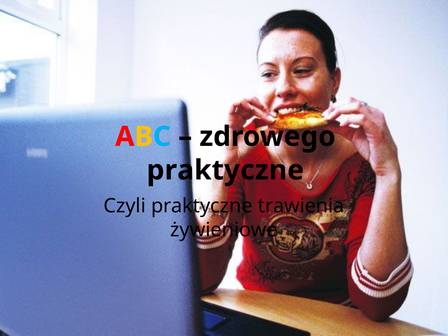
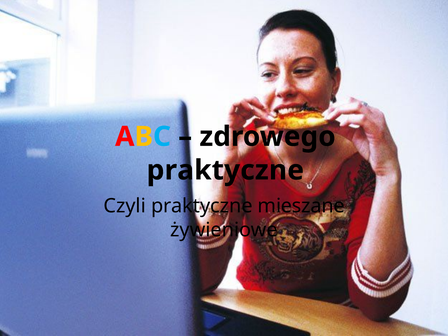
trawienia: trawienia -> mieszane
